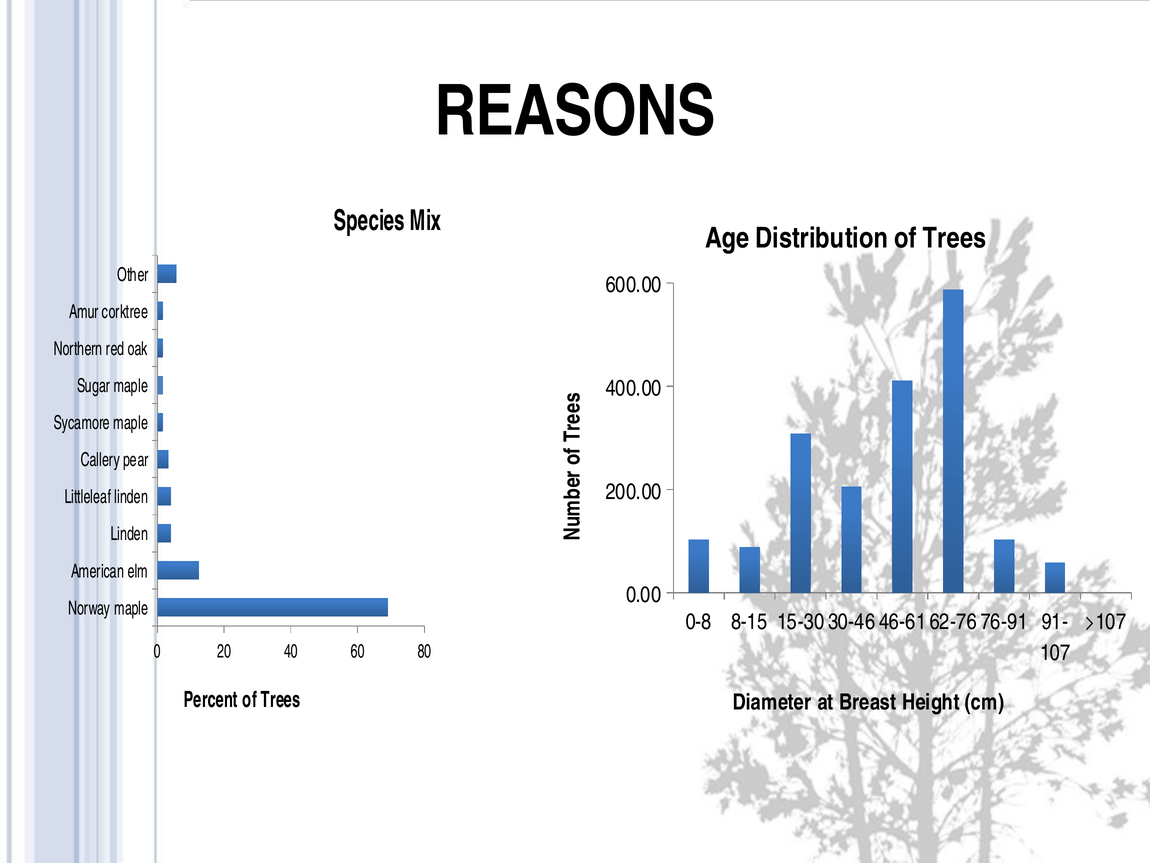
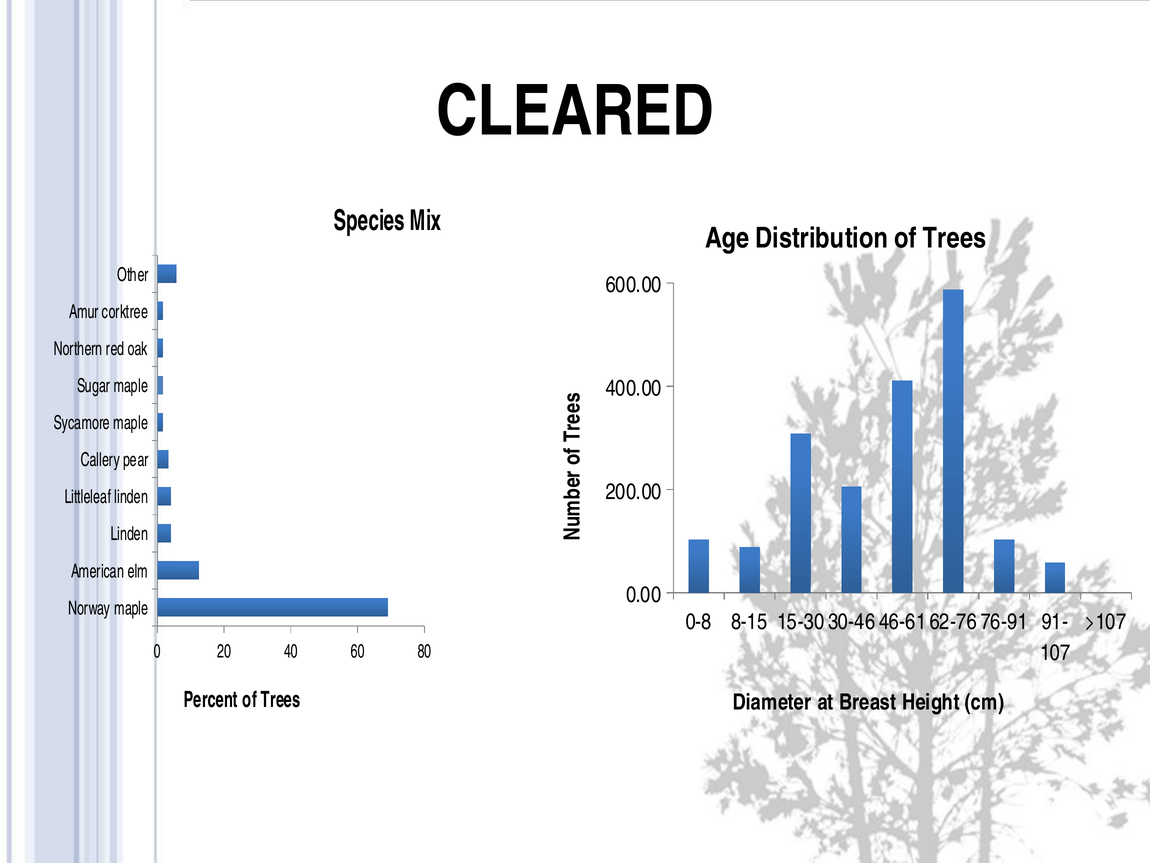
REASONS: REASONS -> CLEARED
